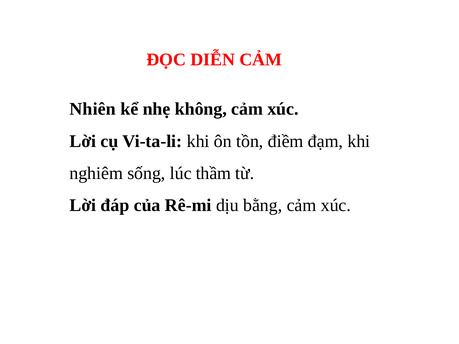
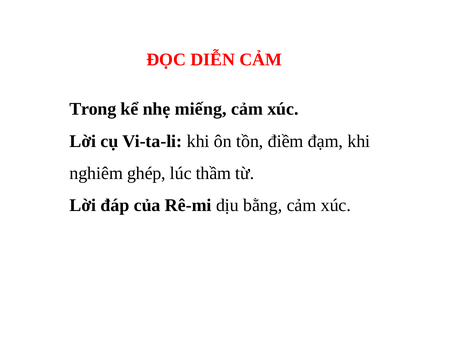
Nhiên: Nhiên -> Trong
không: không -> miếng
sống: sống -> ghép
